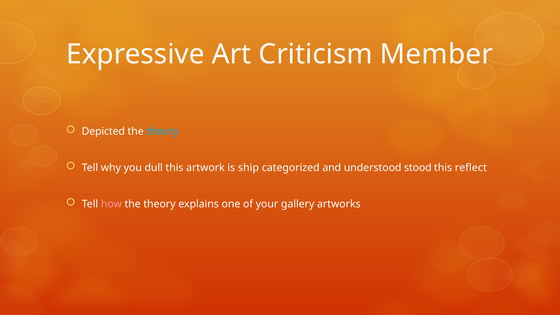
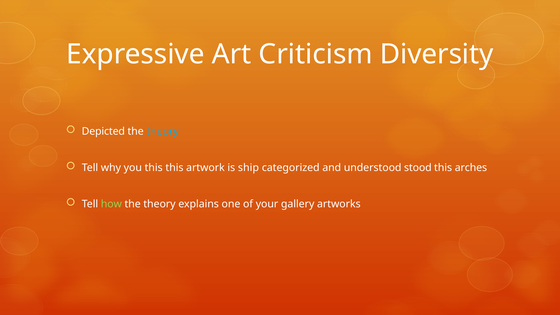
Member: Member -> Diversity
you dull: dull -> this
reflect: reflect -> arches
how colour: pink -> light green
